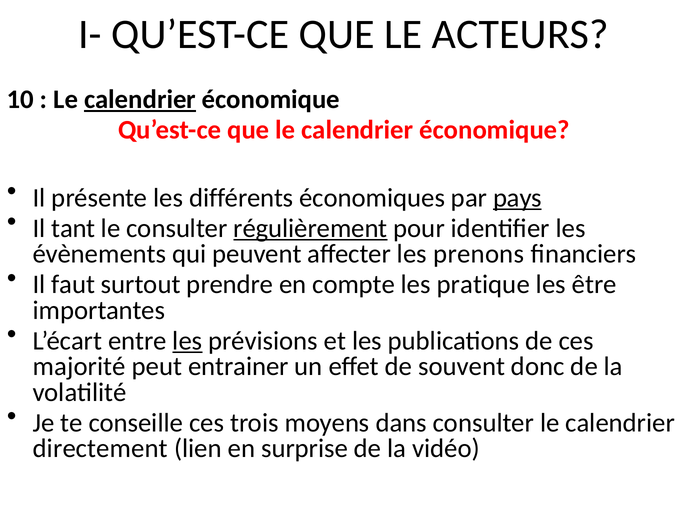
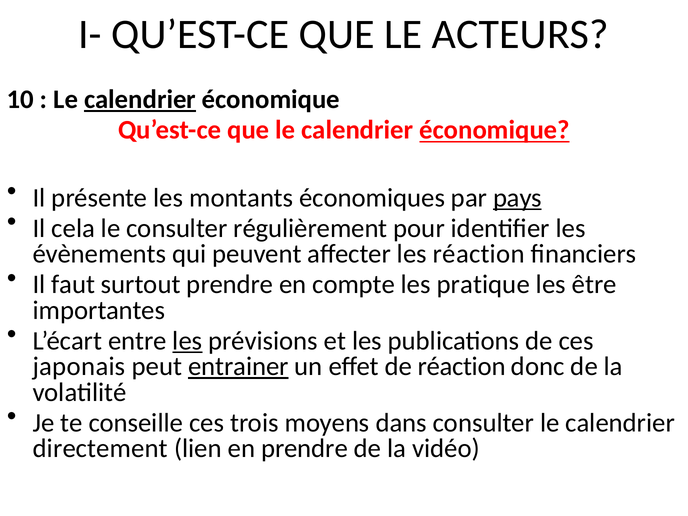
économique at (495, 130) underline: none -> present
différents: différents -> montants
tant: tant -> cela
régulièrement underline: present -> none
les prenons: prenons -> réaction
majorité: majorité -> japonais
entrainer underline: none -> present
de souvent: souvent -> réaction
en surprise: surprise -> prendre
